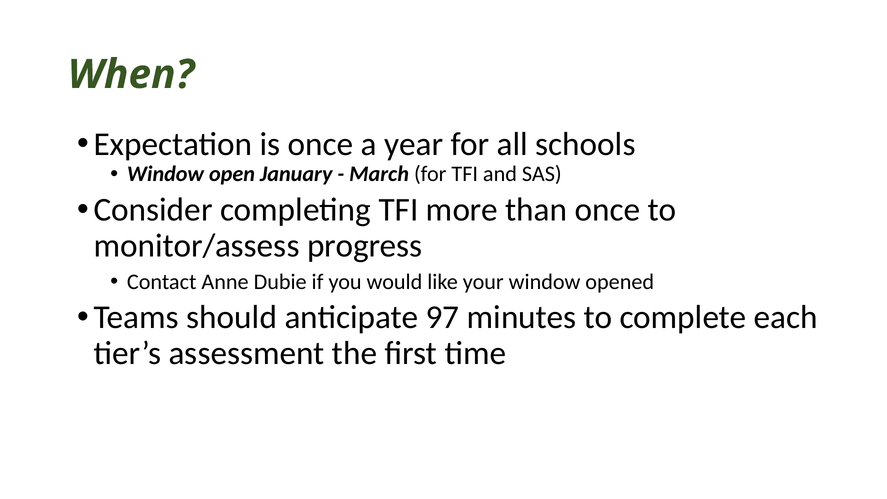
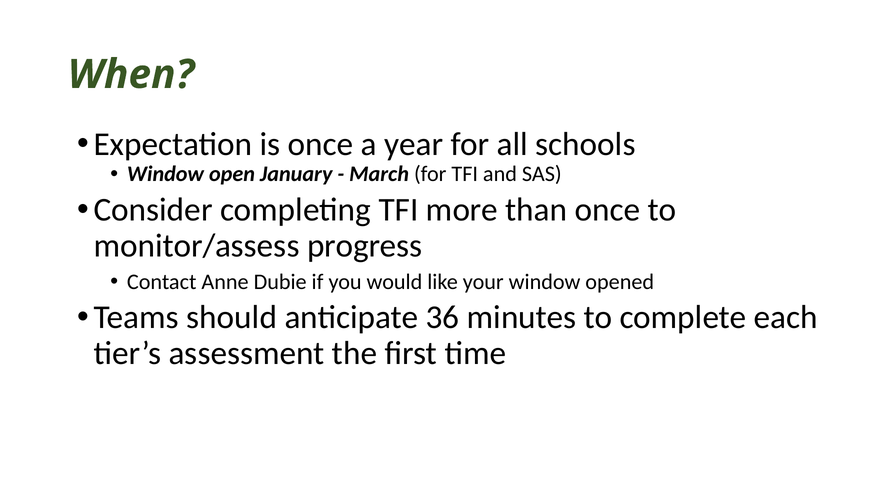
97: 97 -> 36
